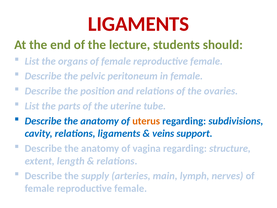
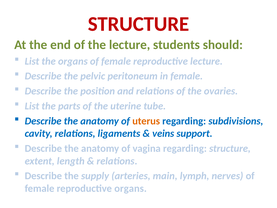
LIGAMENTS at (139, 24): LIGAMENTS -> STRUCTURE
female at (206, 61): female -> lecture
female at (131, 188): female -> organs
